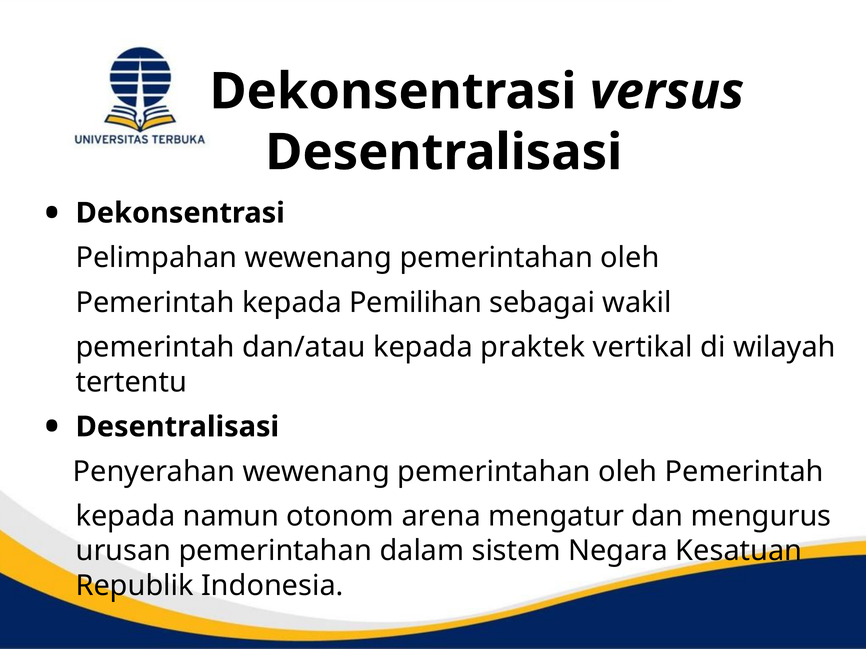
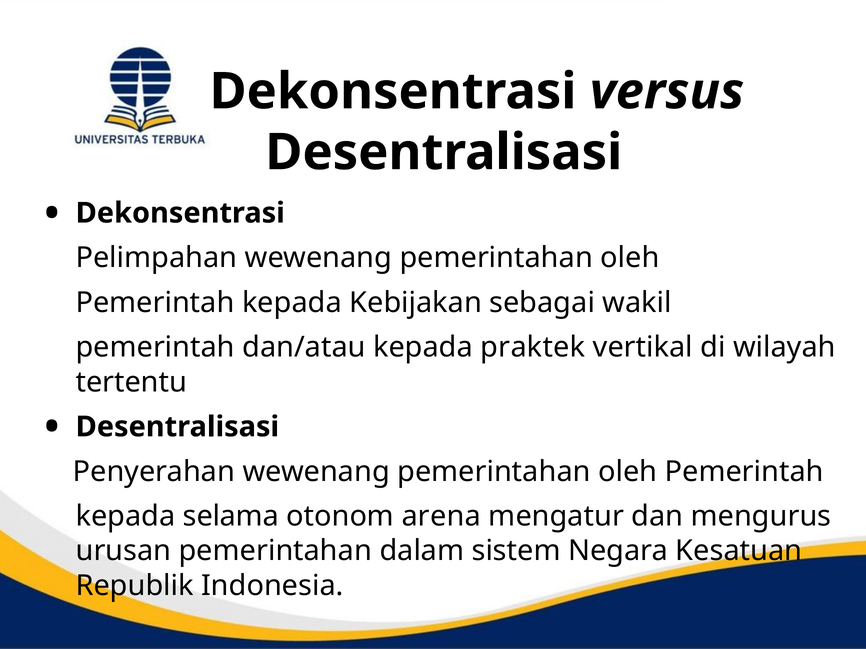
Pemilihan: Pemilihan -> Kebijakan
namun: namun -> selama
